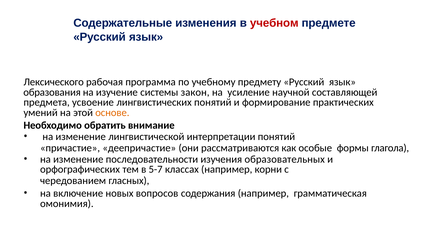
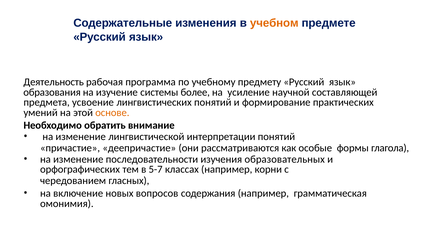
учебном colour: red -> orange
Лексического: Лексического -> Деятельность
закон: закон -> более
